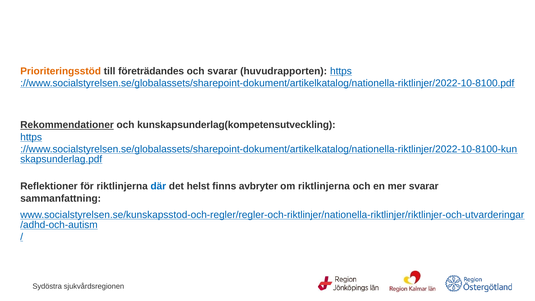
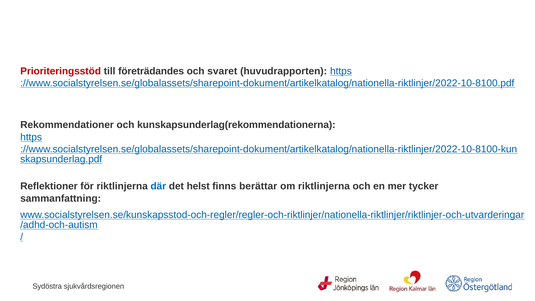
Prioriteringsstöd colour: orange -> red
och svarar: svarar -> svaret
Rekommendationer underline: present -> none
kunskapsunderlag(kompetensutveckling: kunskapsunderlag(kompetensutveckling -> kunskapsunderlag(rekommendationerna
avbryter: avbryter -> berättar
mer svarar: svarar -> tycker
